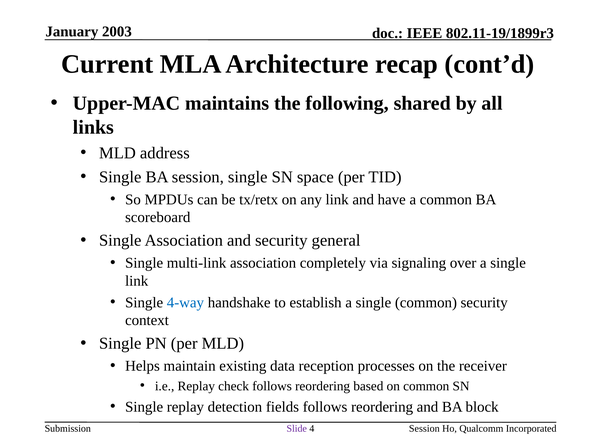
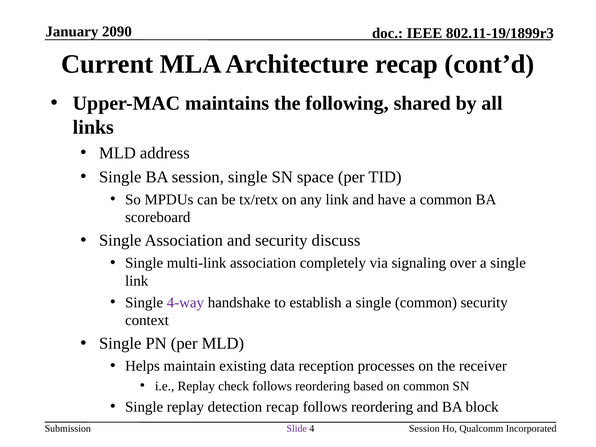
2003: 2003 -> 2090
general: general -> discuss
4-way colour: blue -> purple
detection fields: fields -> recap
